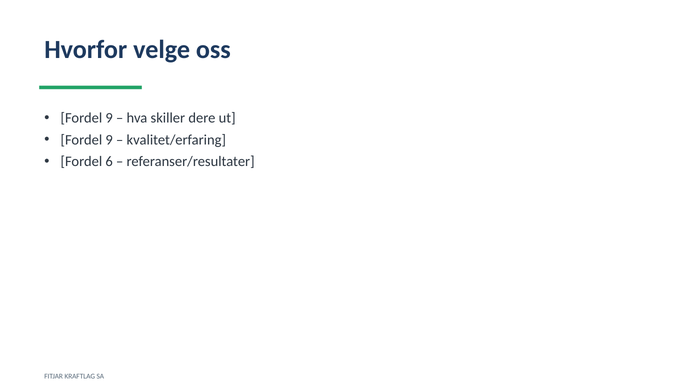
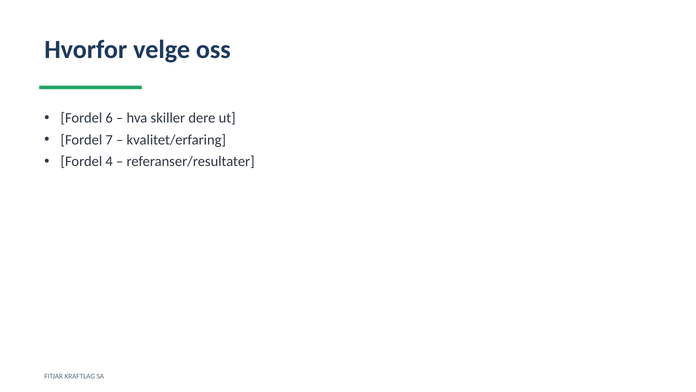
9 at (109, 118): 9 -> 6
9 at (109, 140): 9 -> 7
6: 6 -> 4
